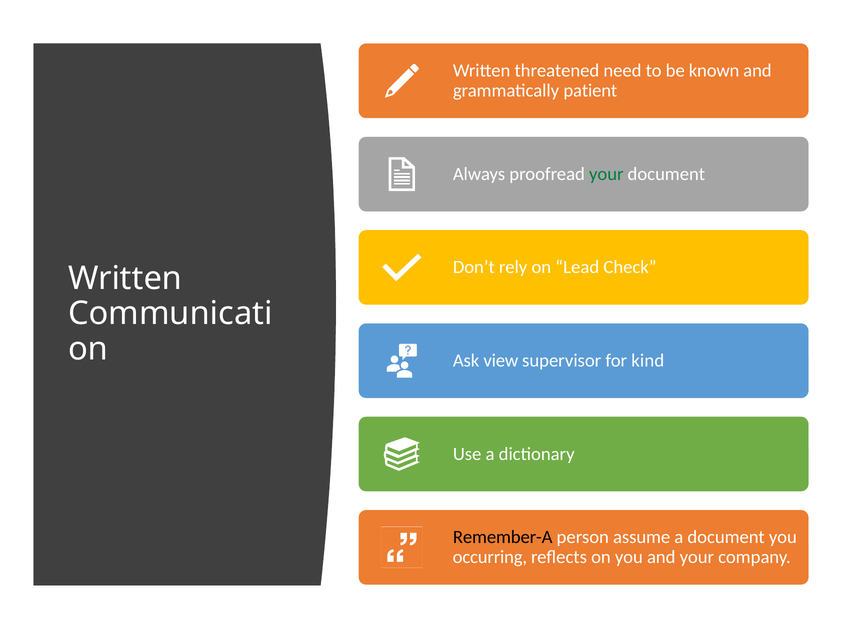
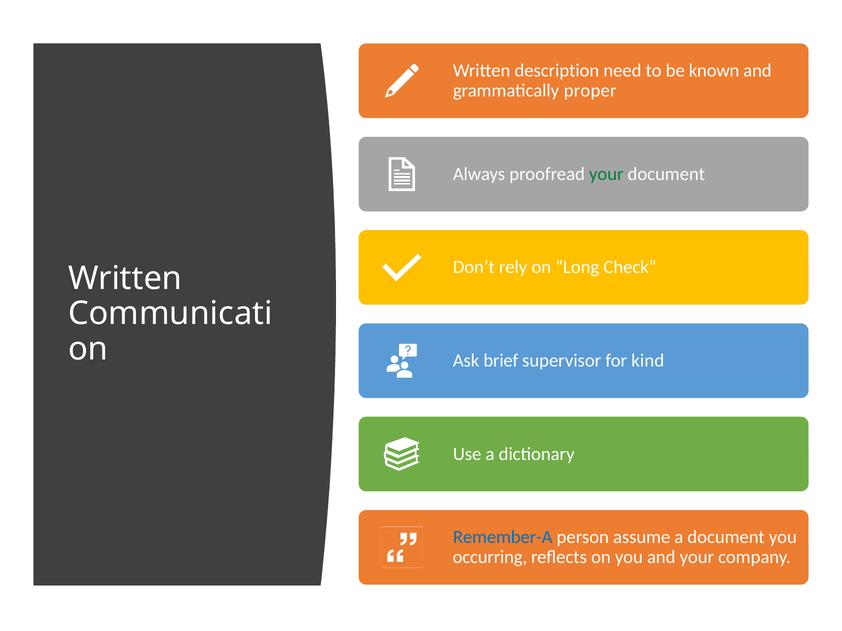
threatened: threatened -> description
patient: patient -> proper
Lead: Lead -> Long
view: view -> brief
Remember-A colour: black -> blue
